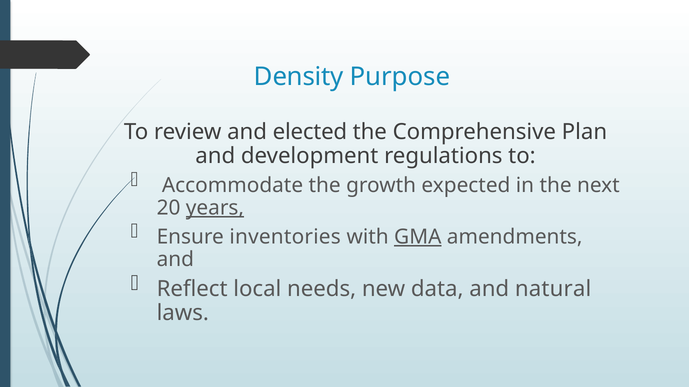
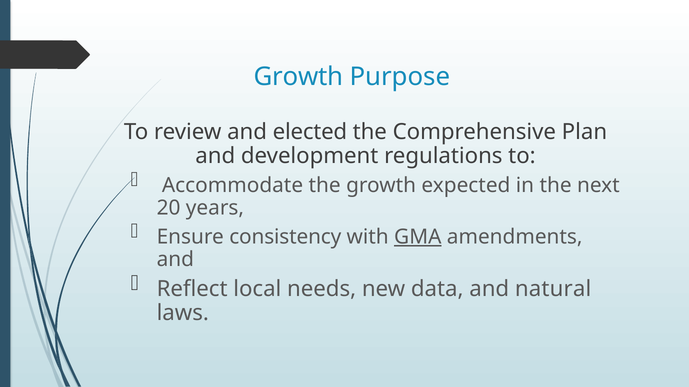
Density at (299, 77): Density -> Growth
years underline: present -> none
inventories: inventories -> consistency
